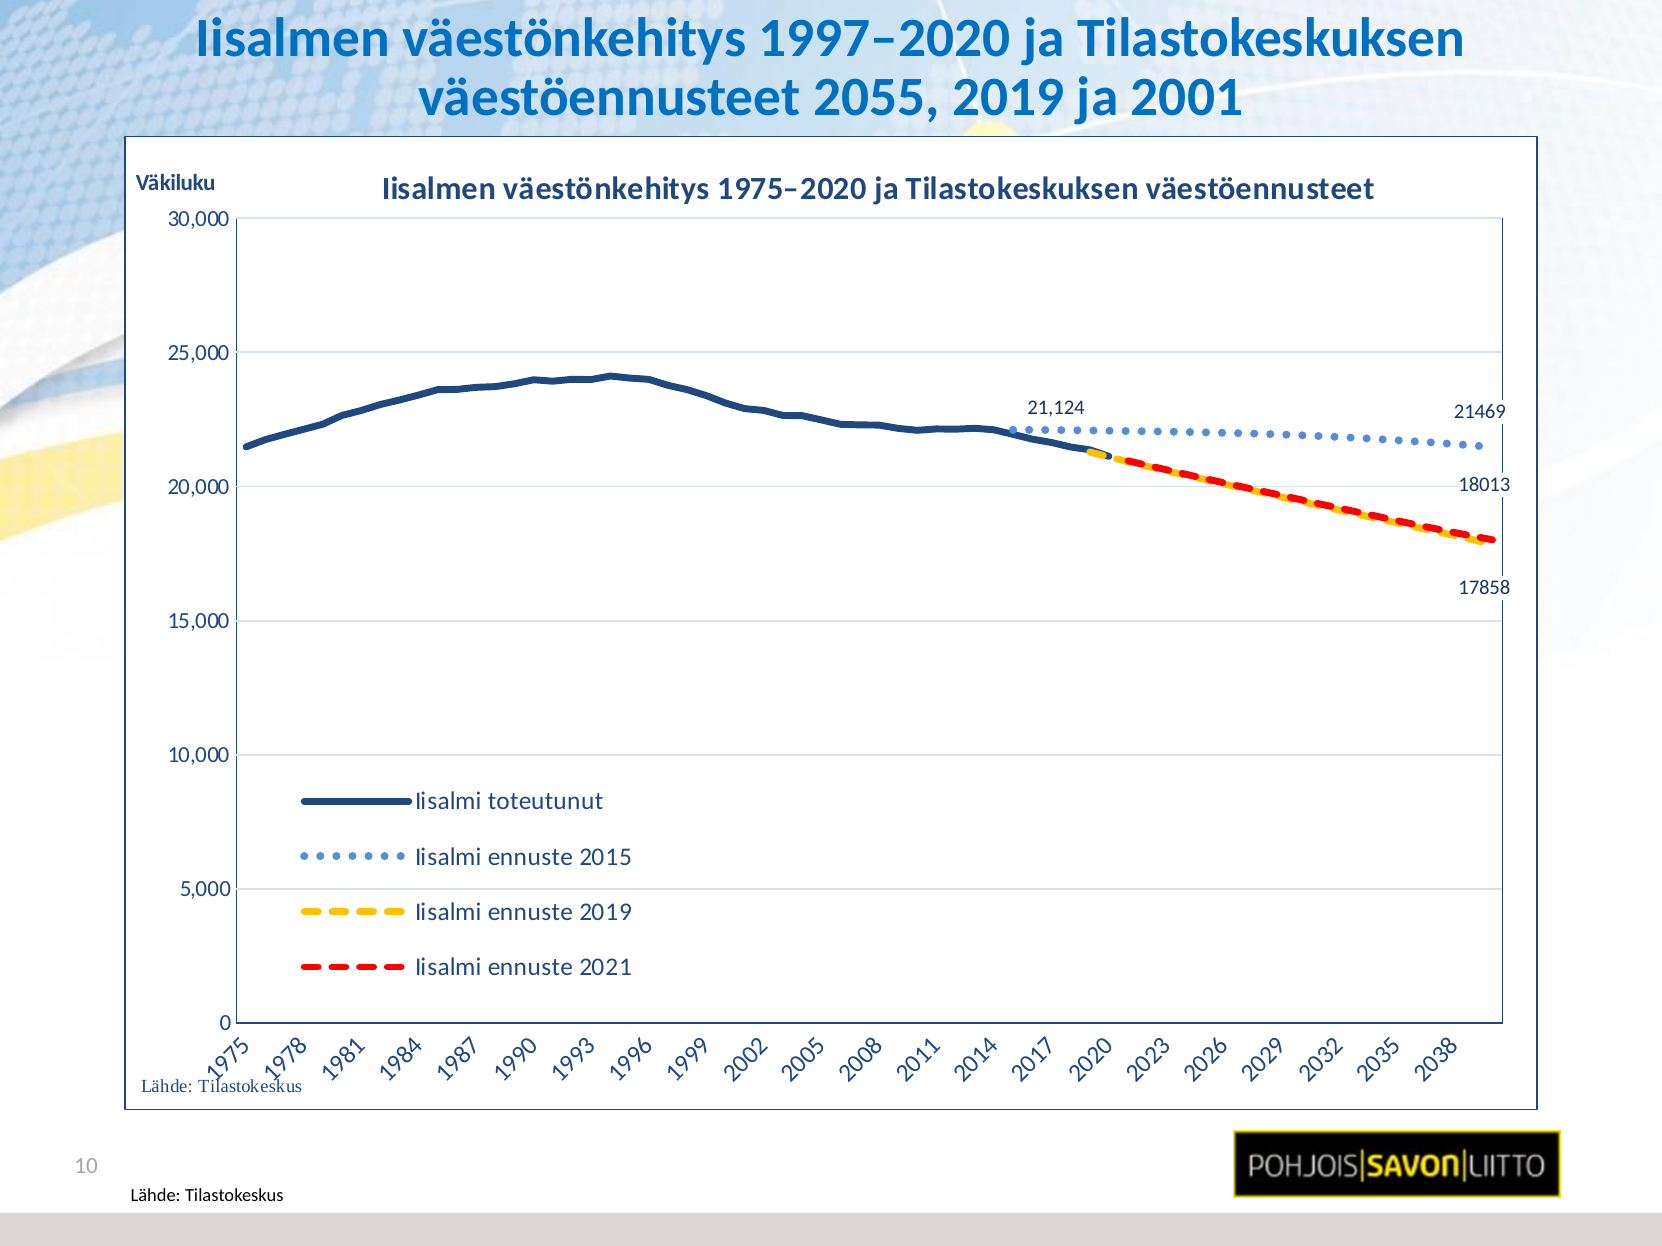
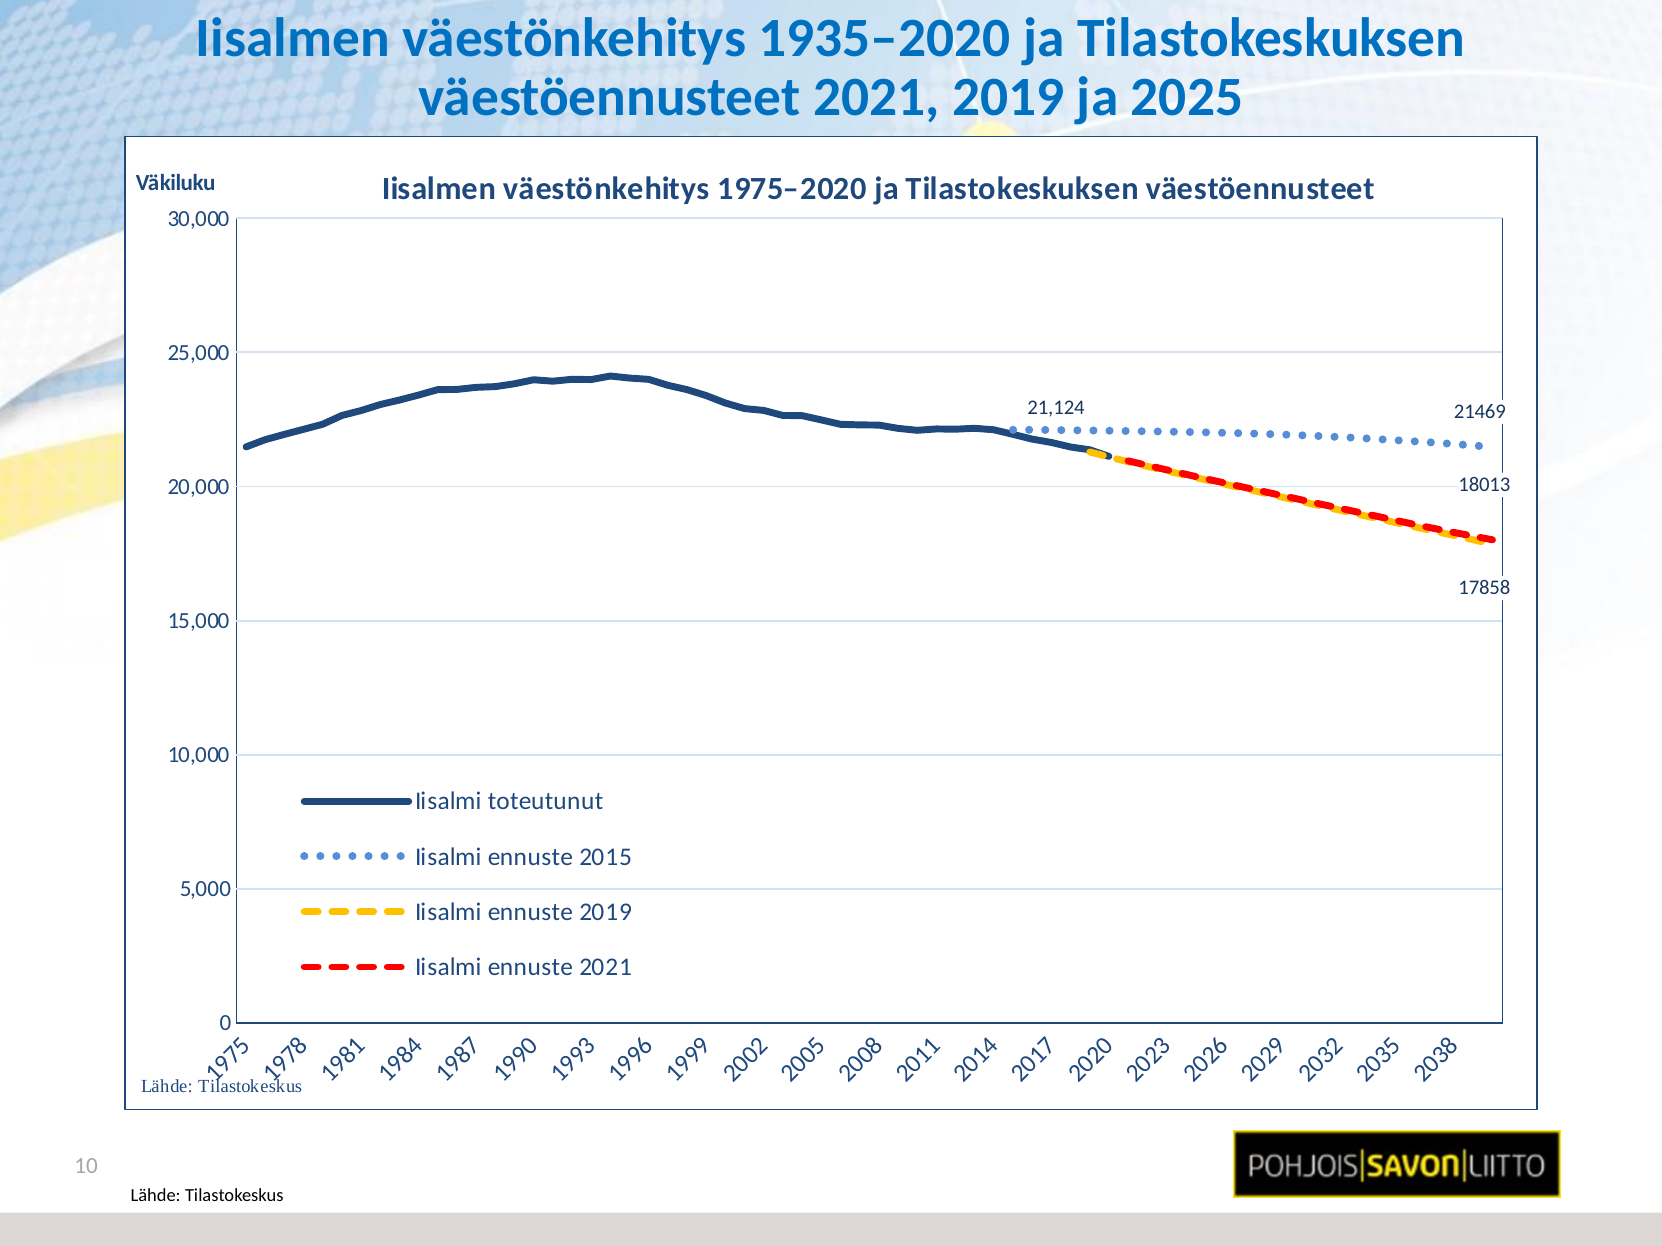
1997–2020: 1997–2020 -> 1935–2020
väestöennusteet 2055: 2055 -> 2021
2001: 2001 -> 2025
